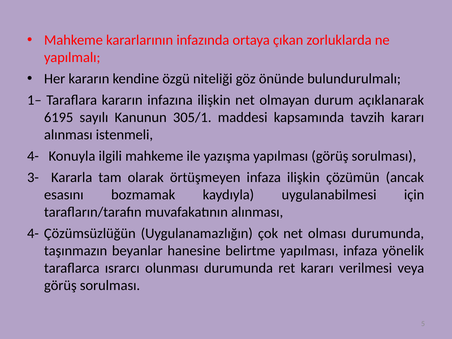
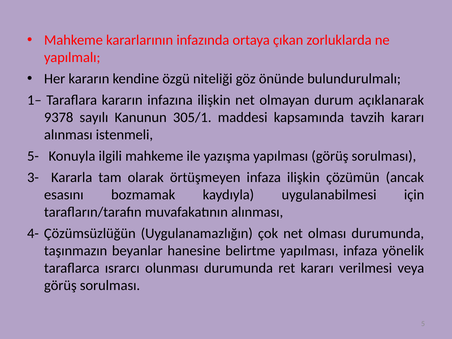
6195: 6195 -> 9378
4- at (33, 156): 4- -> 5-
